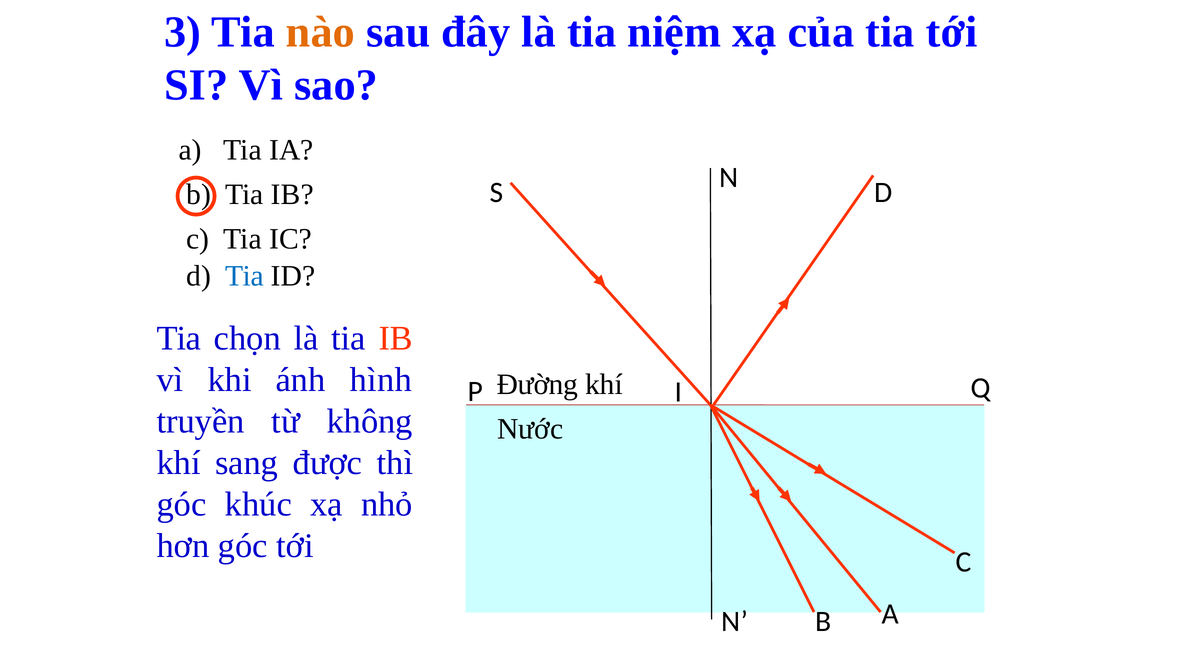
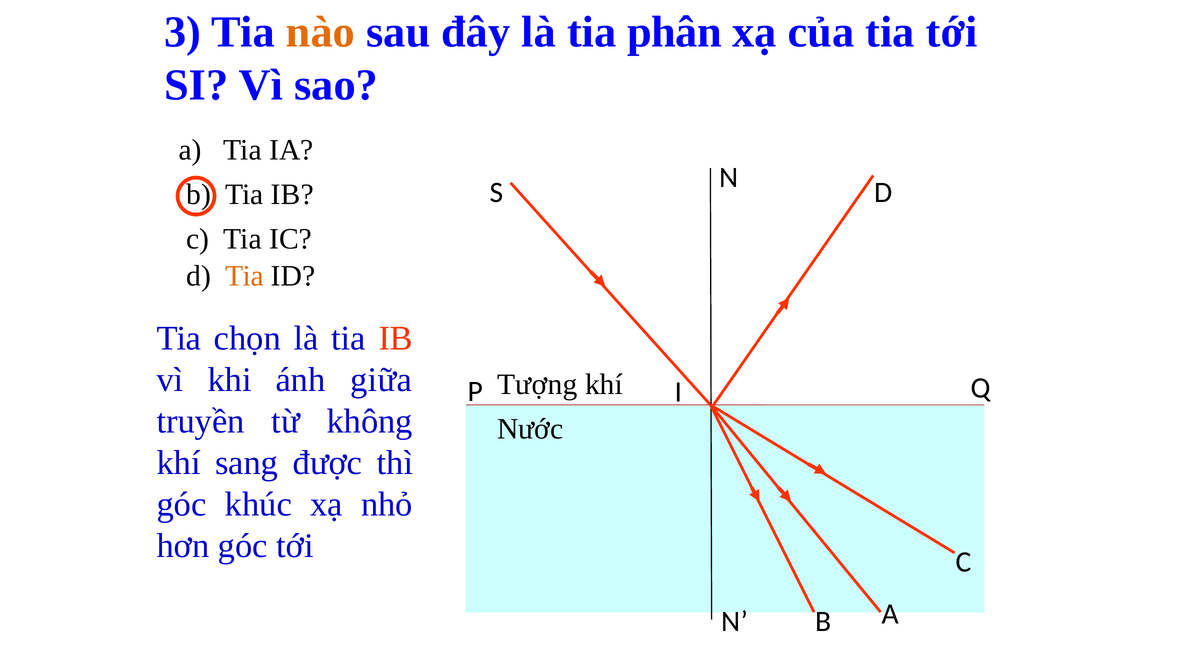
niệm: niệm -> phân
Tia at (244, 276) colour: blue -> orange
hình: hình -> giữa
Đường: Đường -> Tượng
